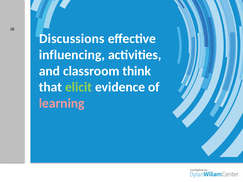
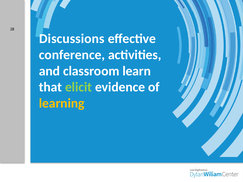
influencing: influencing -> conference
think: think -> learn
learning colour: pink -> yellow
